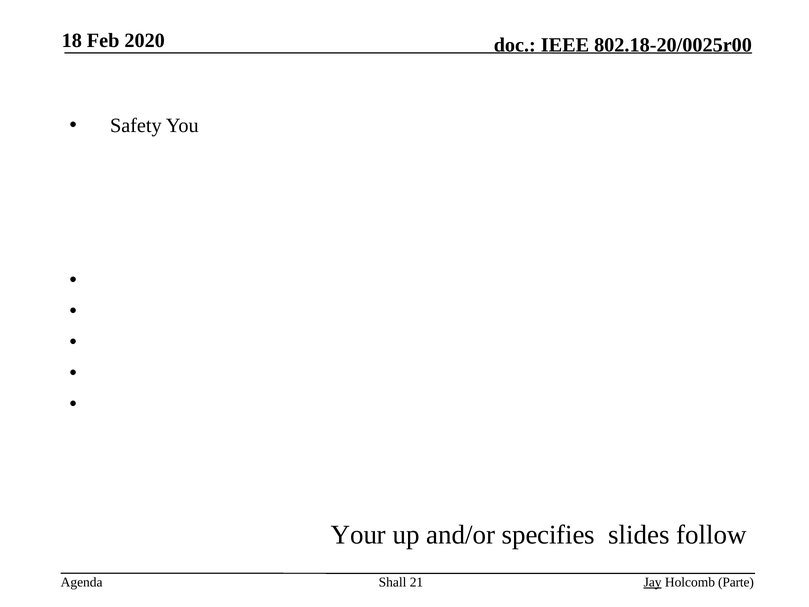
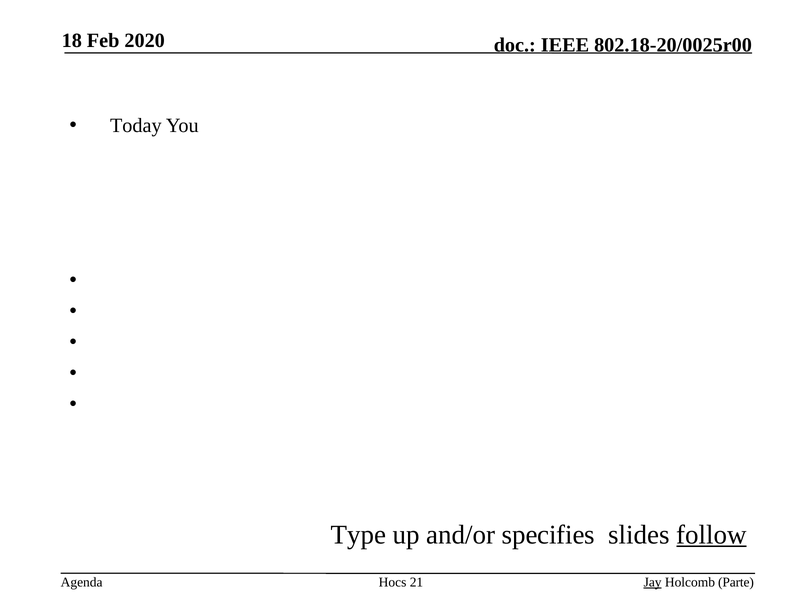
Safety: Safety -> Today
Your: Your -> Type
follow underline: none -> present
Shall: Shall -> Hocs
